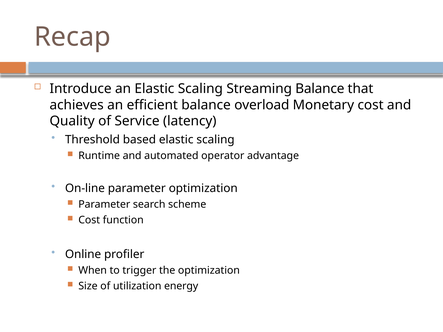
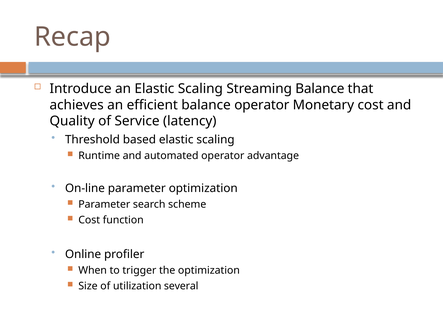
balance overload: overload -> operator
energy: energy -> several
